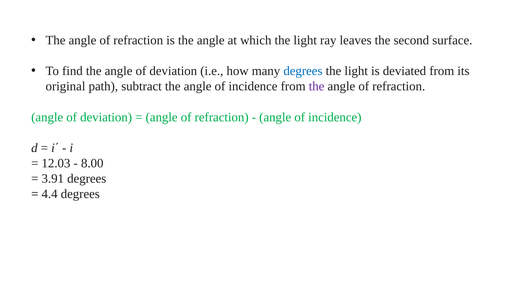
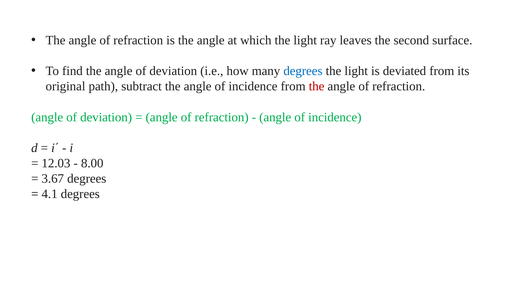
the at (317, 86) colour: purple -> red
3.91: 3.91 -> 3.67
4.4: 4.4 -> 4.1
